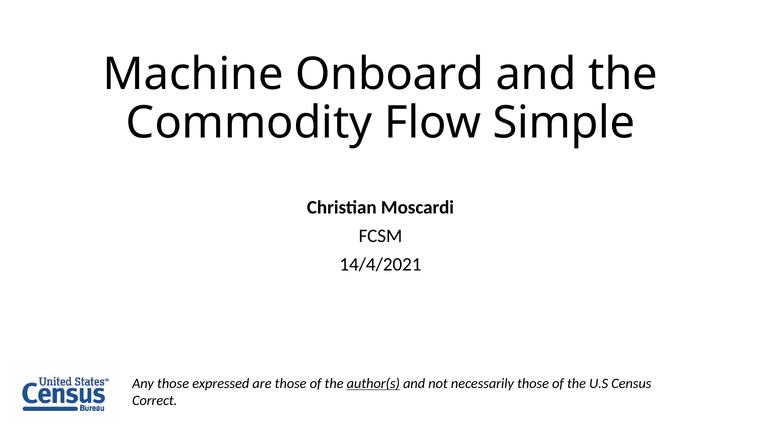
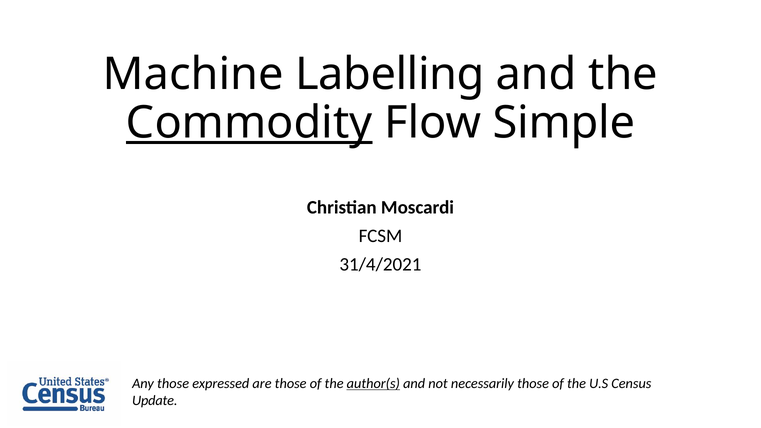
Onboard: Onboard -> Labelling
Commodity underline: none -> present
14/4/2021: 14/4/2021 -> 31/4/2021
Correct: Correct -> Update
